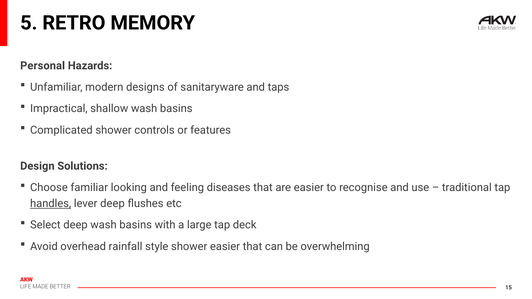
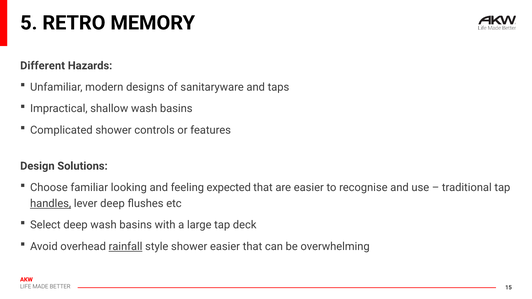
Personal: Personal -> Different
diseases: diseases -> expected
rainfall underline: none -> present
